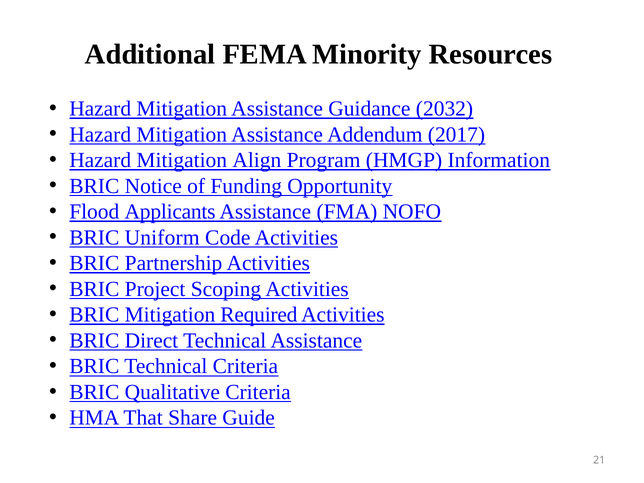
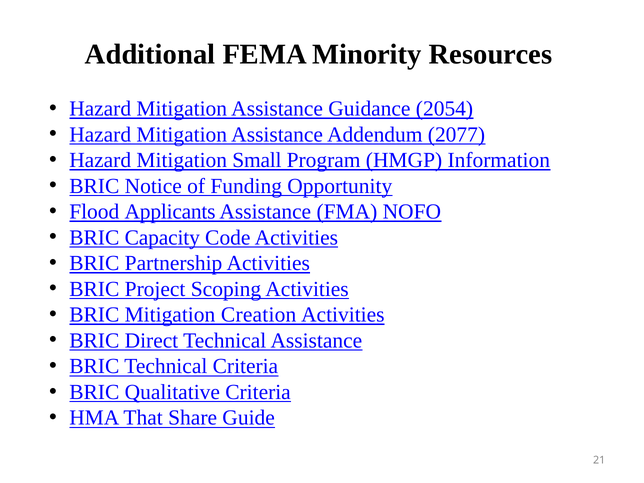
2032: 2032 -> 2054
2017: 2017 -> 2077
Align: Align -> Small
Uniform: Uniform -> Capacity
Required: Required -> Creation
